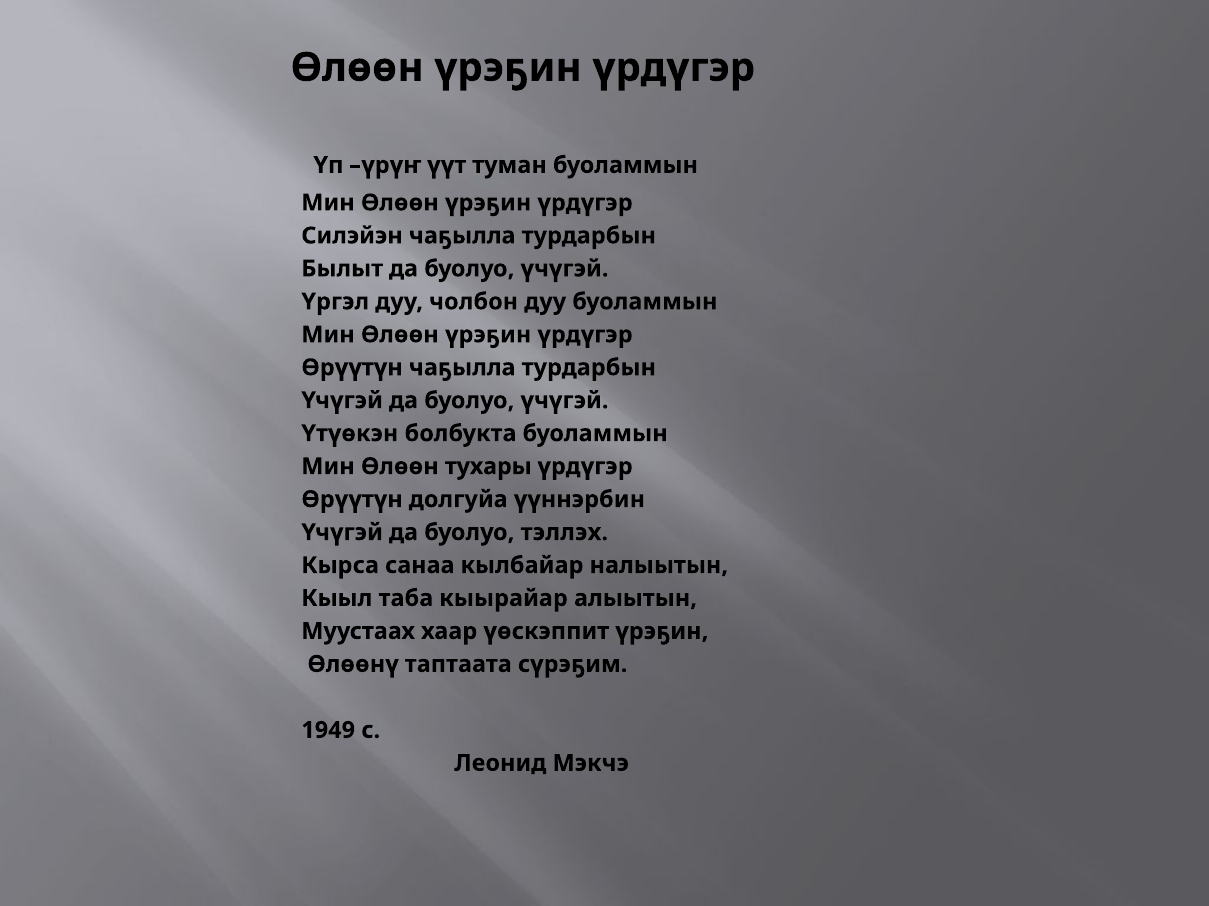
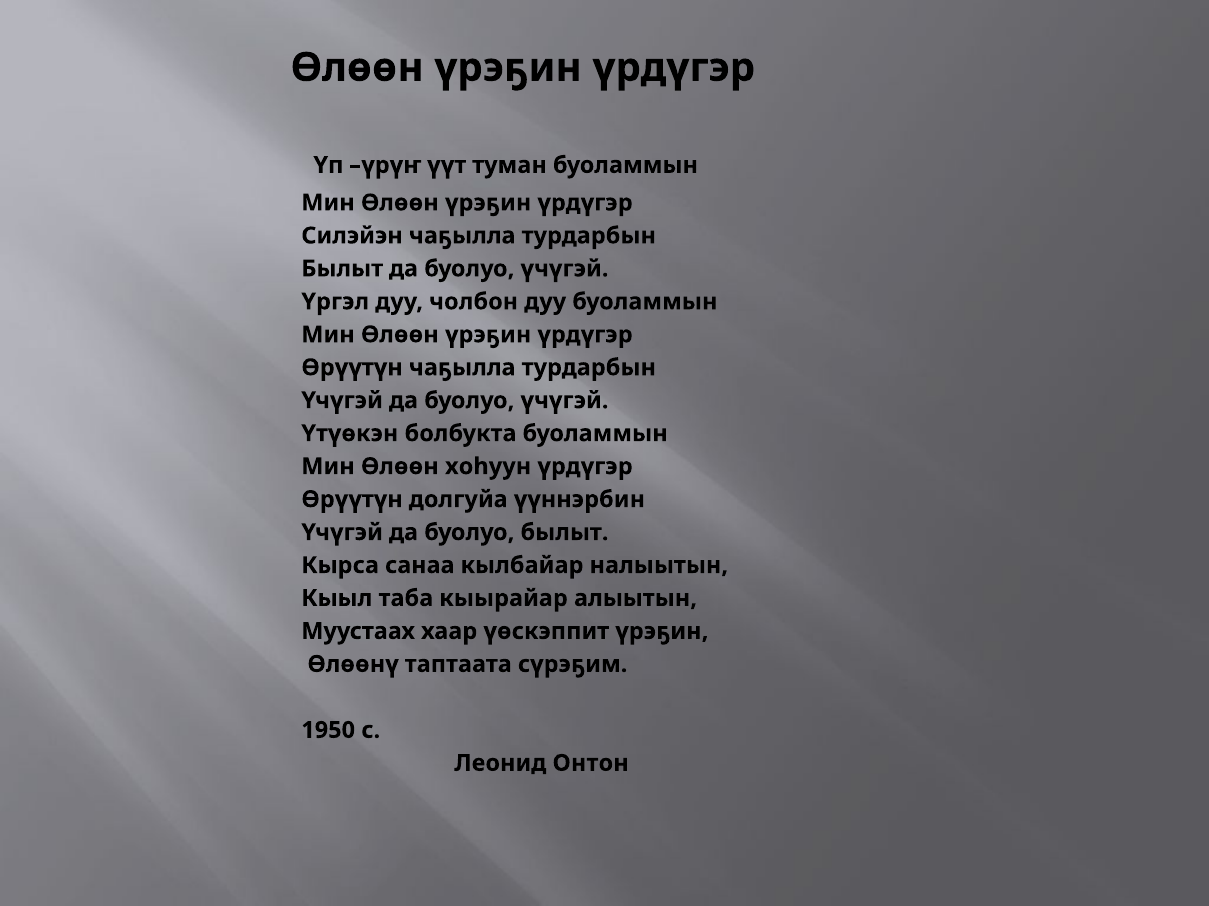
тухары: тухары -> хоһуун
буолуо тэллэх: тэллэх -> былыт
1949: 1949 -> 1950
Мэкчэ: Мэкчэ -> Онтон
